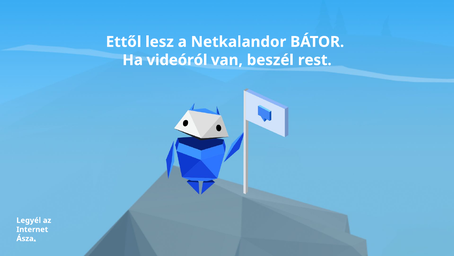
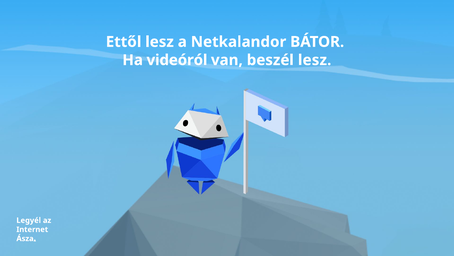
beszél rest: rest -> lesz
